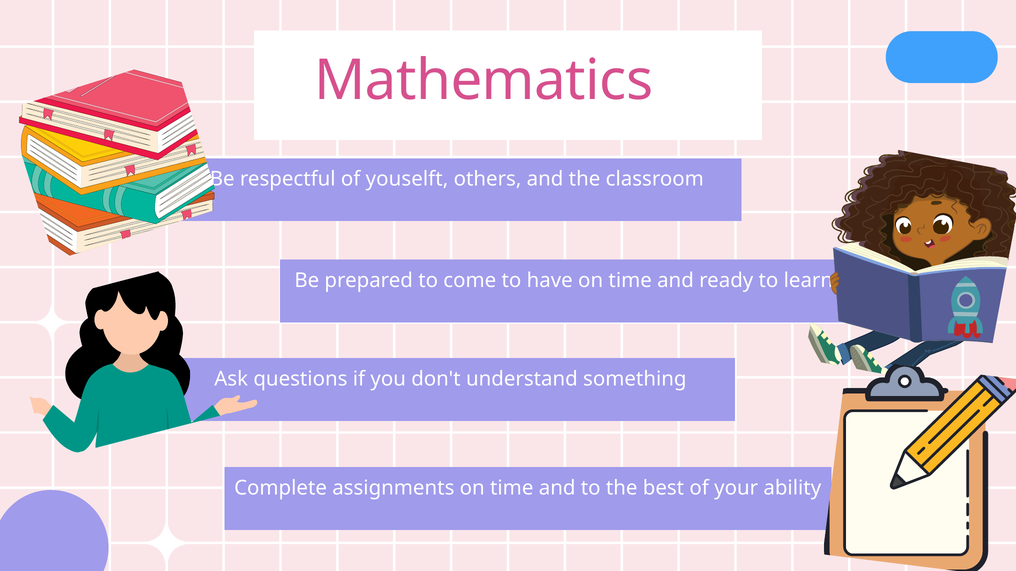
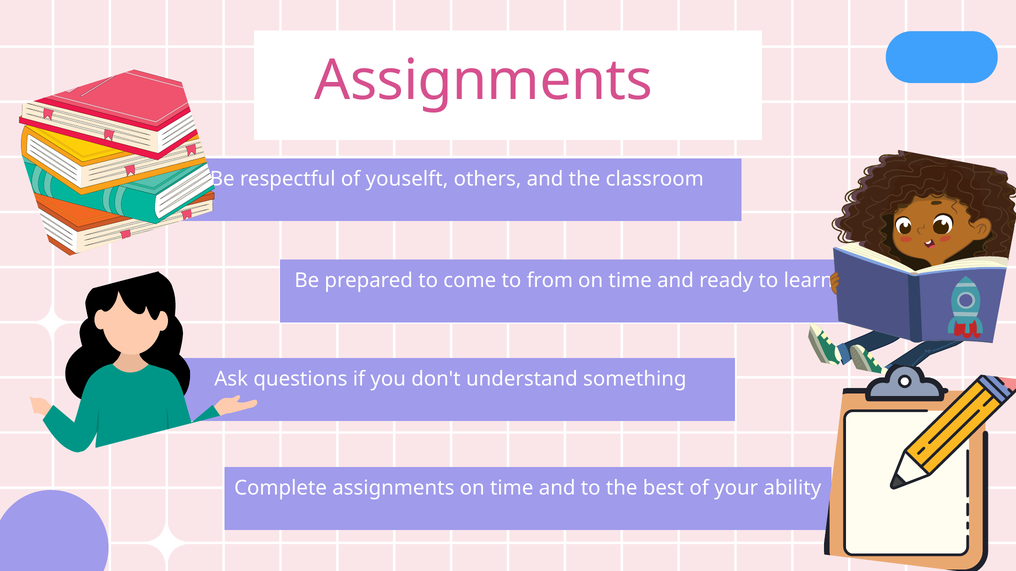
Mathematics at (484, 81): Mathematics -> Assignments
have: have -> from
